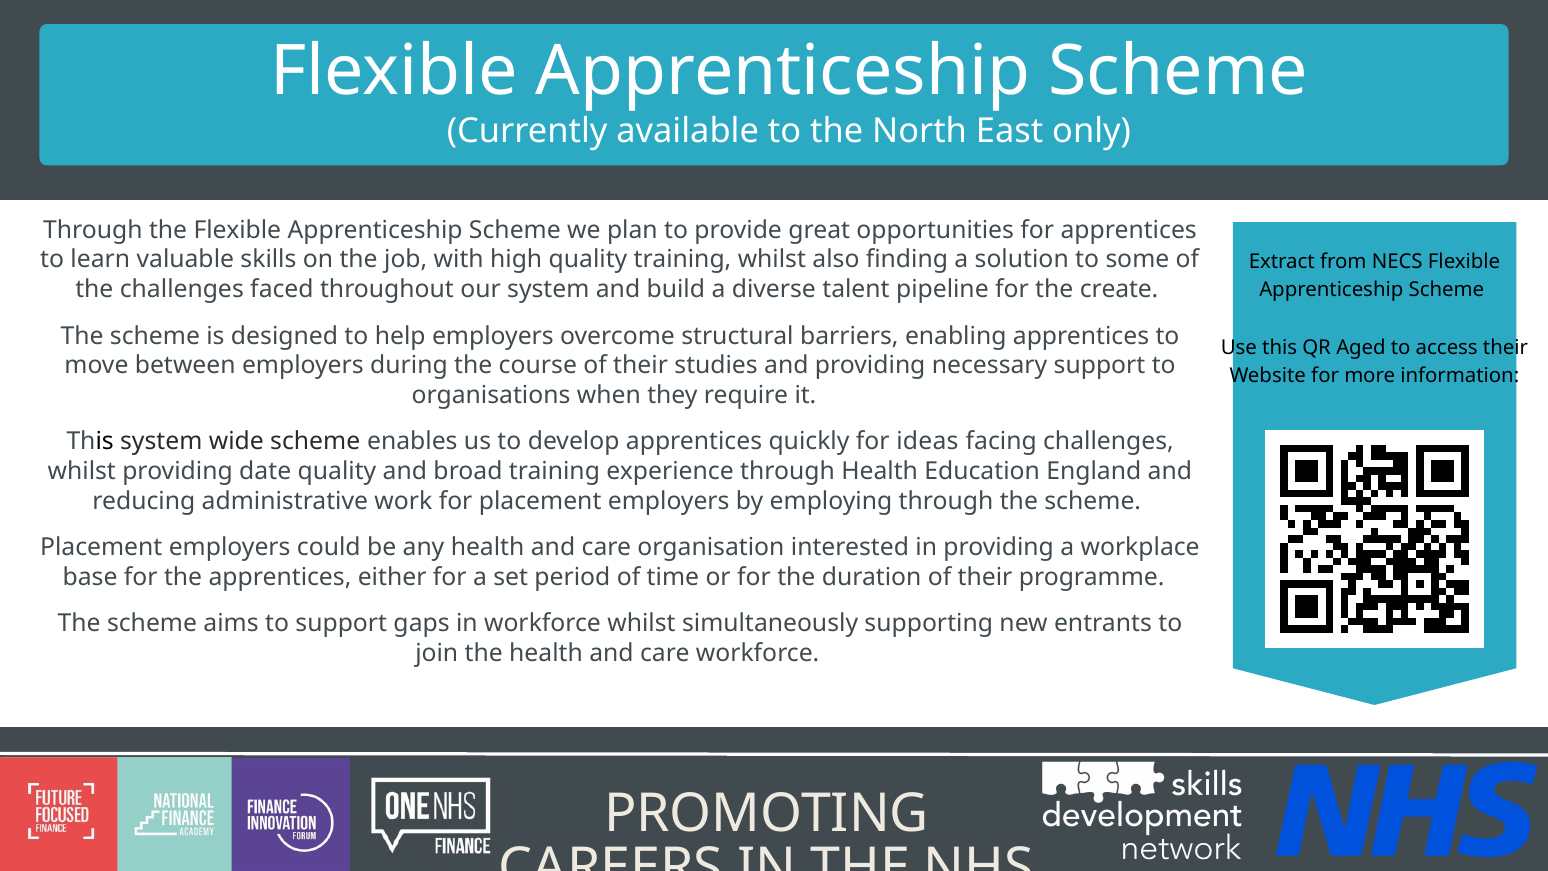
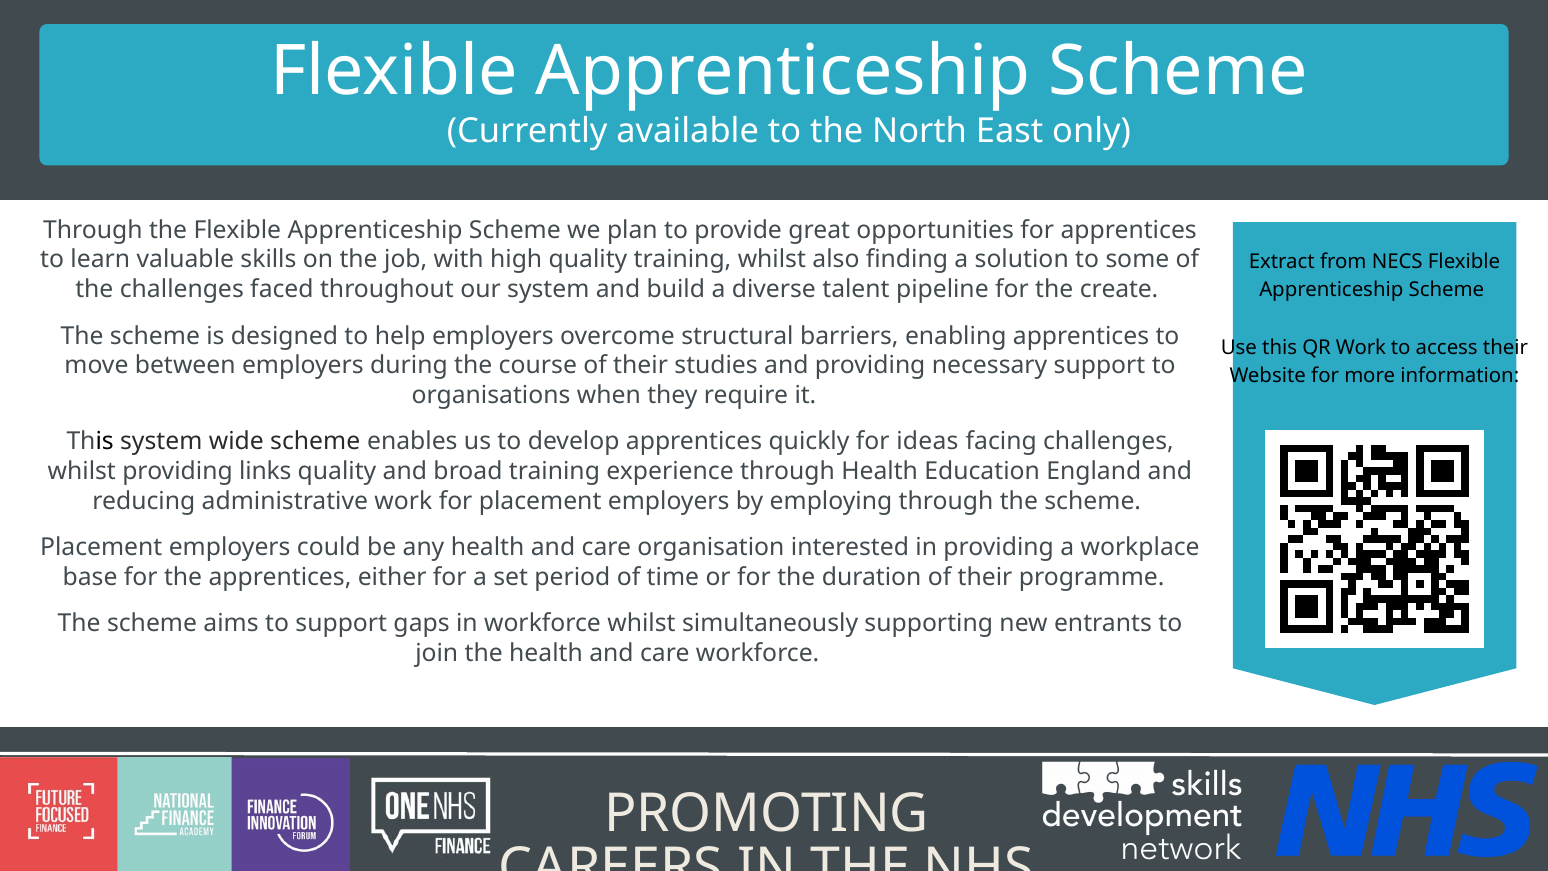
QR Aged: Aged -> Work
date: date -> links
